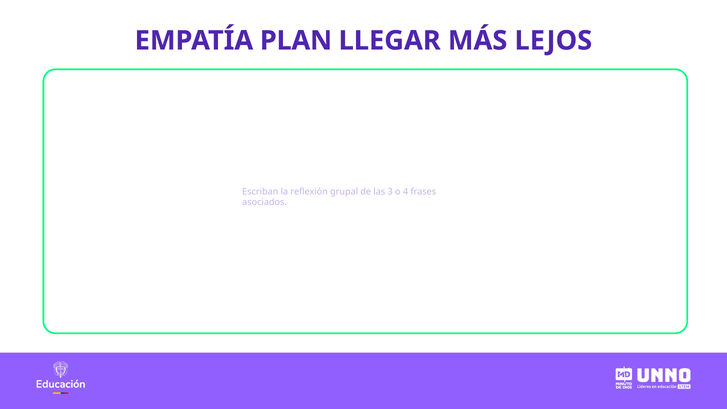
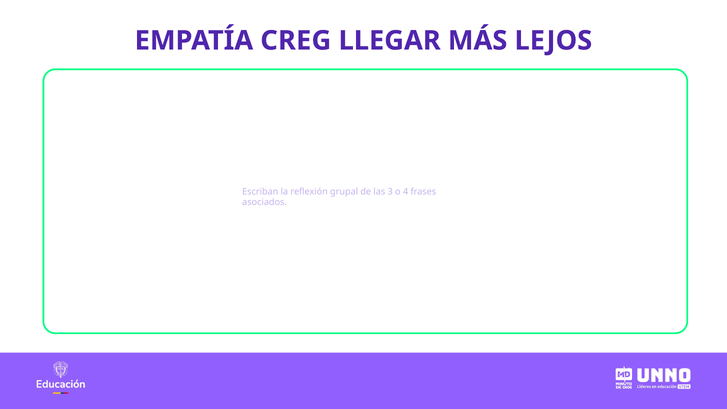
PLAN: PLAN -> CREG
